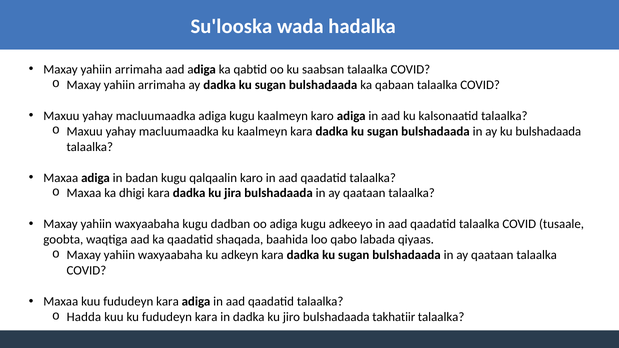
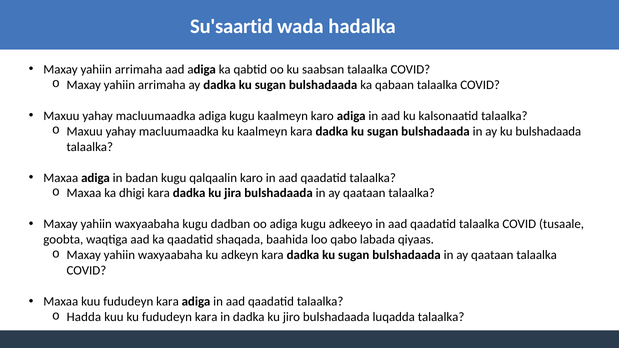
Su'looska: Su'looska -> Su'saartid
takhatiir: takhatiir -> luqadda
